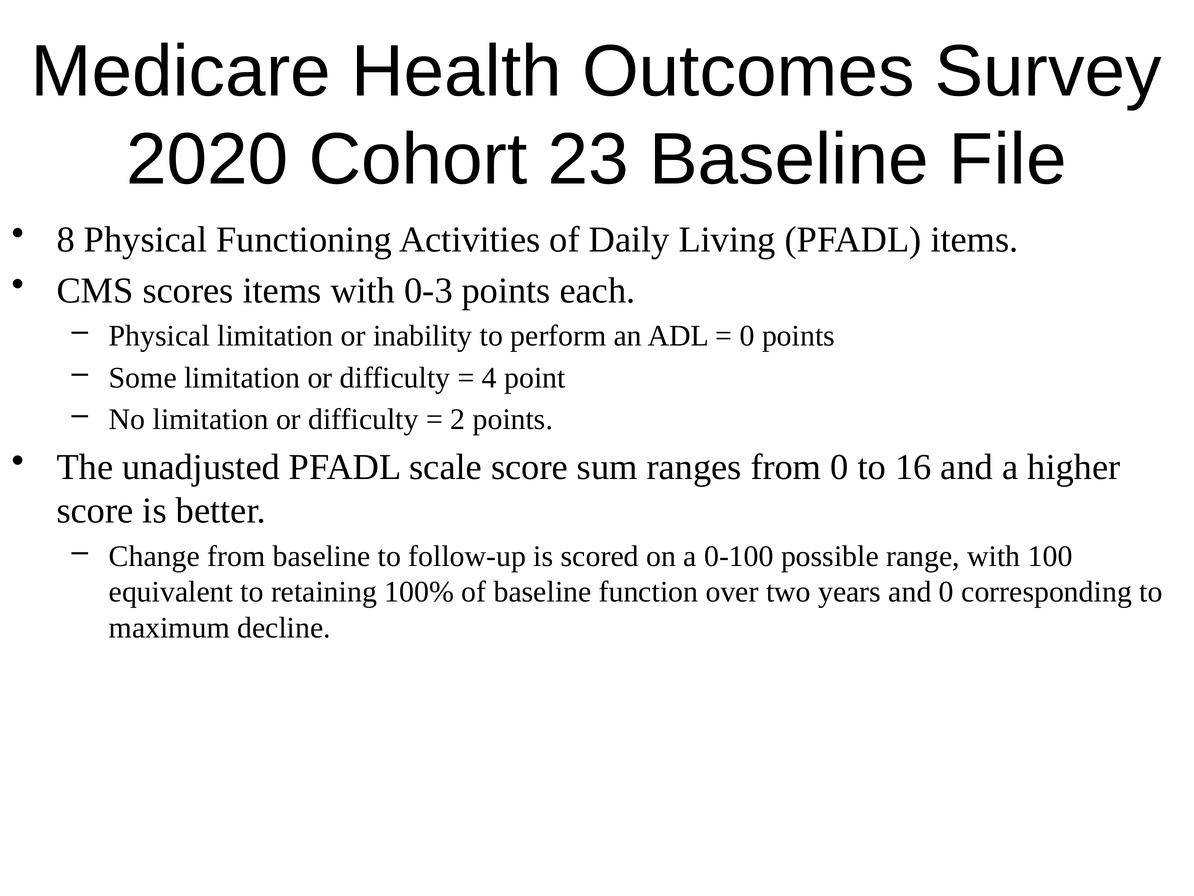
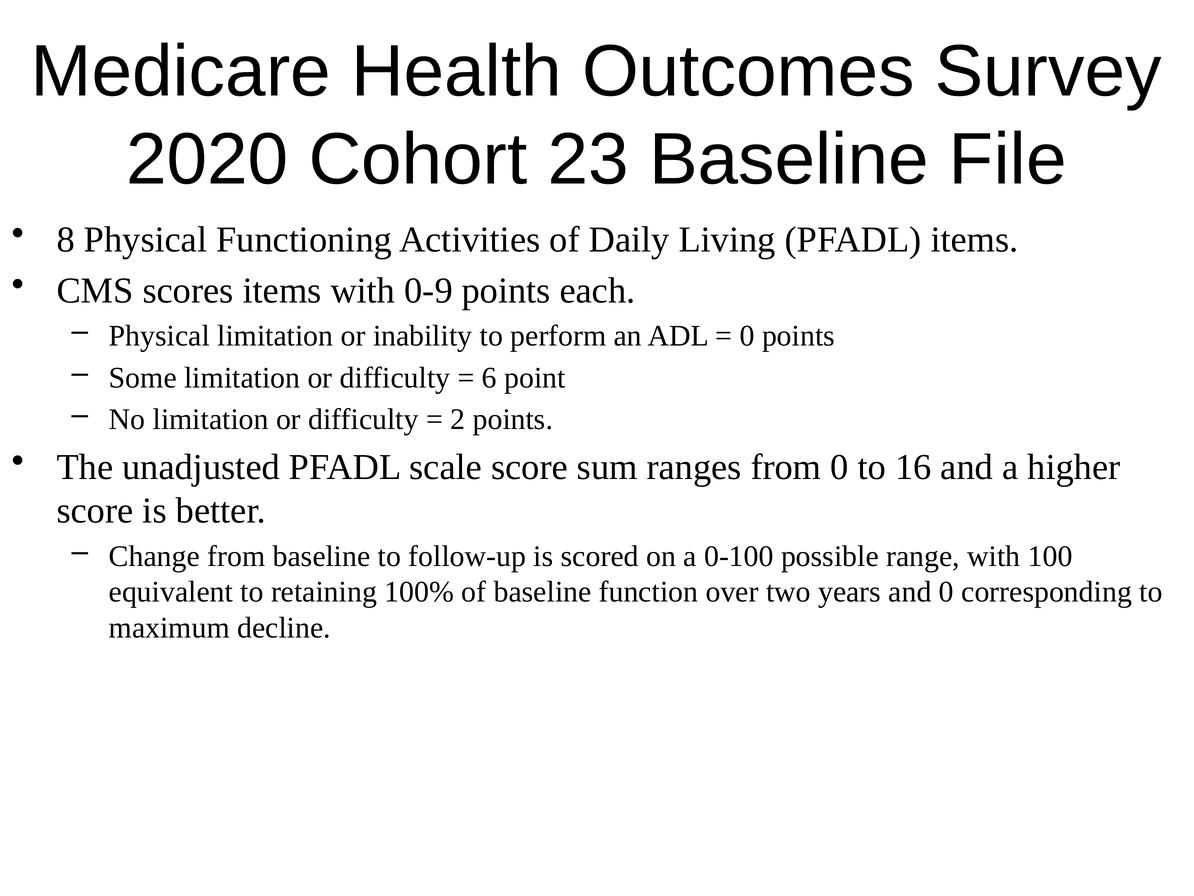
0-3: 0-3 -> 0-9
4: 4 -> 6
